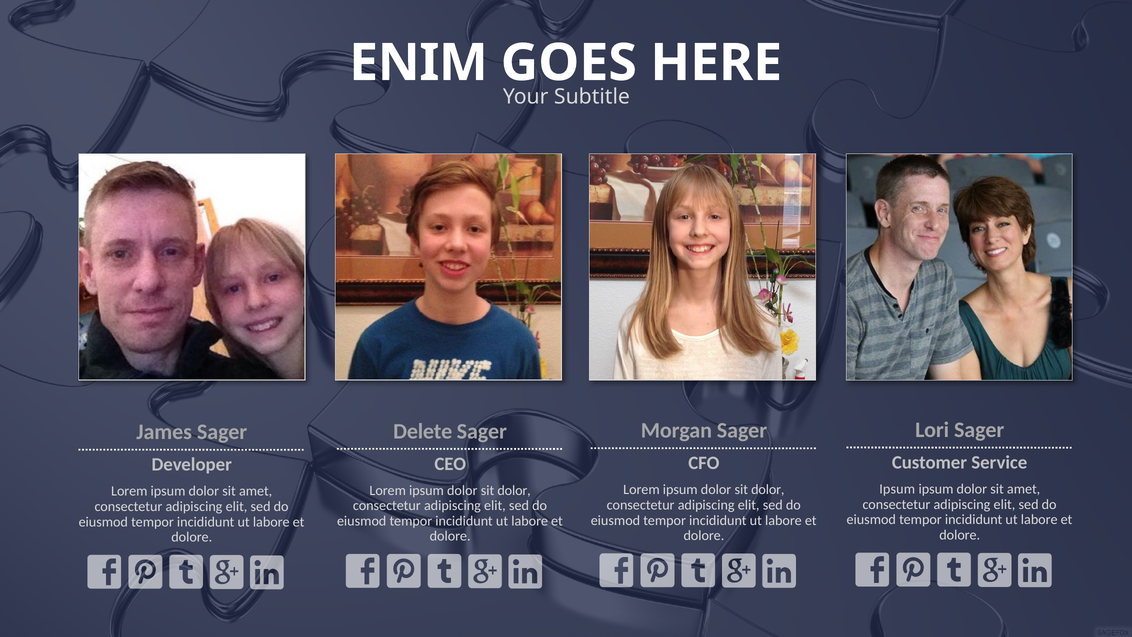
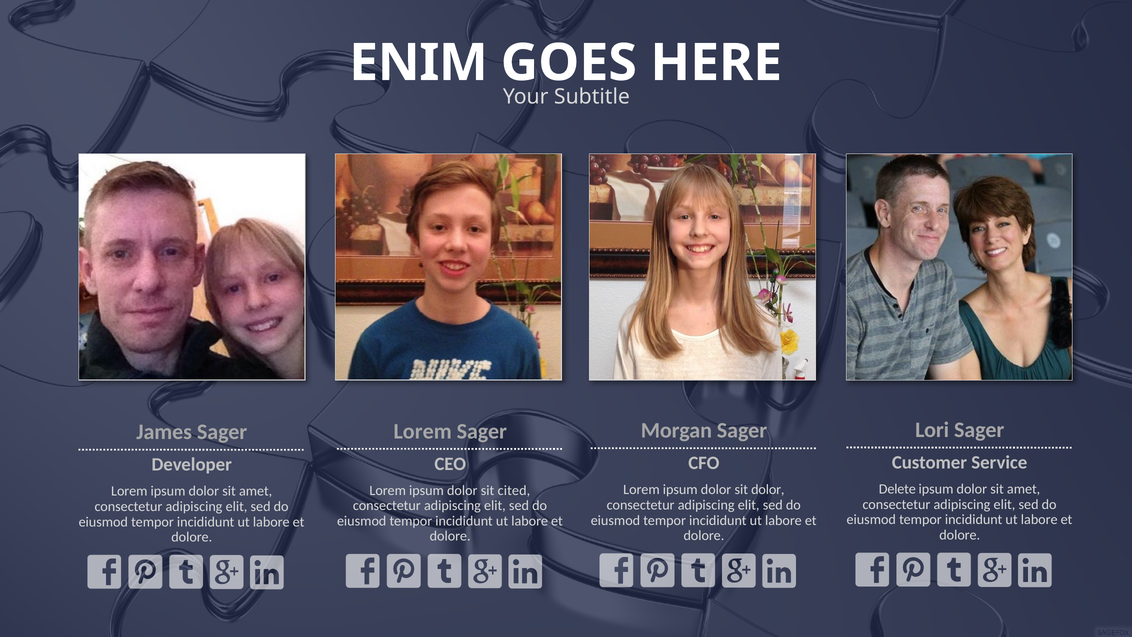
Delete at (423, 431): Delete -> Lorem
Ipsum at (897, 489): Ipsum -> Delete
dolor at (514, 490): dolor -> cited
